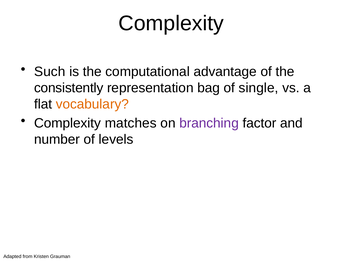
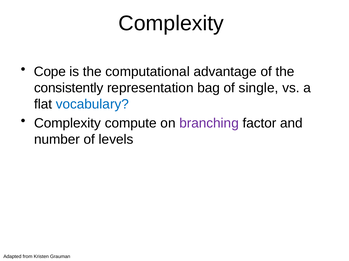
Such: Such -> Cope
vocabulary colour: orange -> blue
matches: matches -> compute
